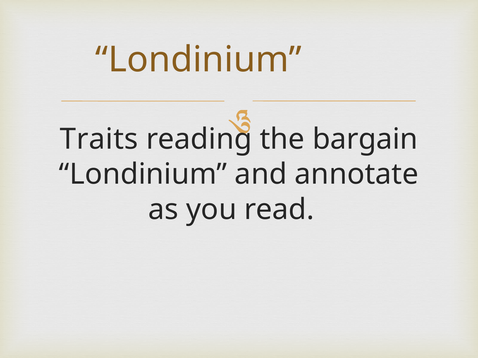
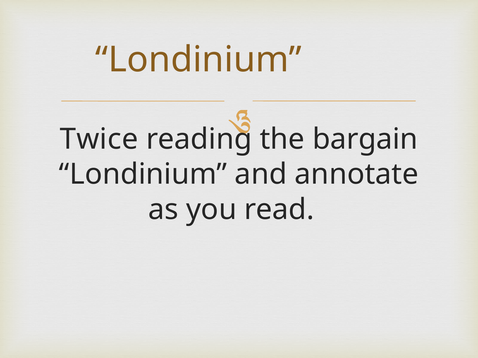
Traits: Traits -> Twice
